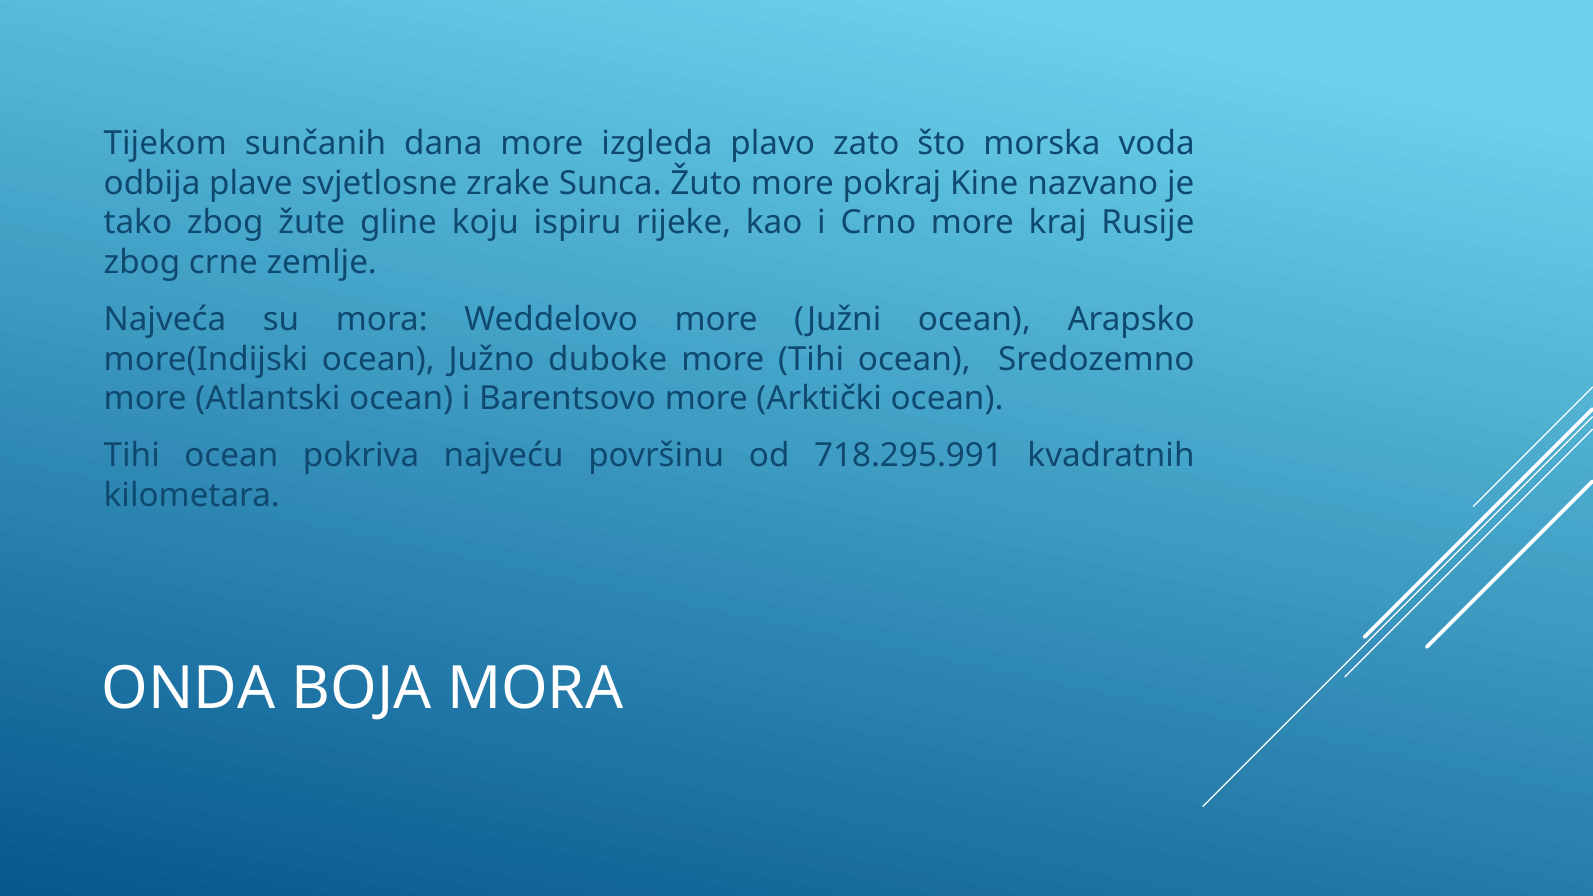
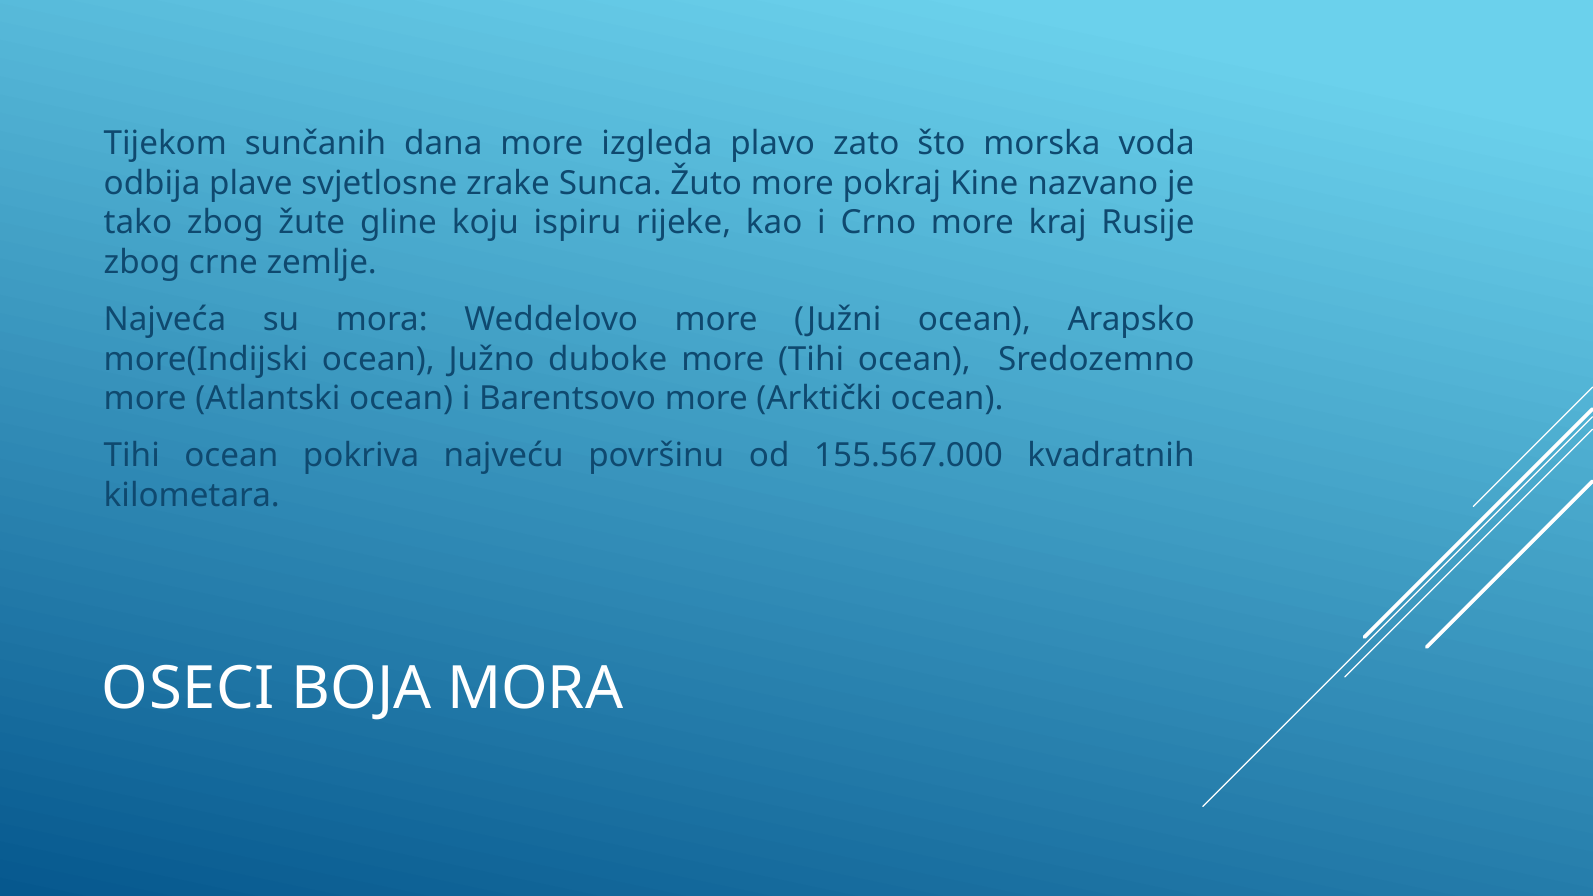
718.295.991: 718.295.991 -> 155.567.000
ONDA: ONDA -> OSECI
